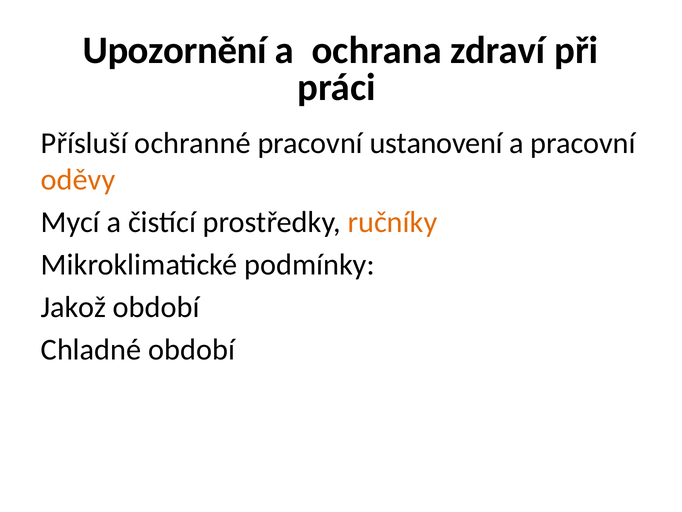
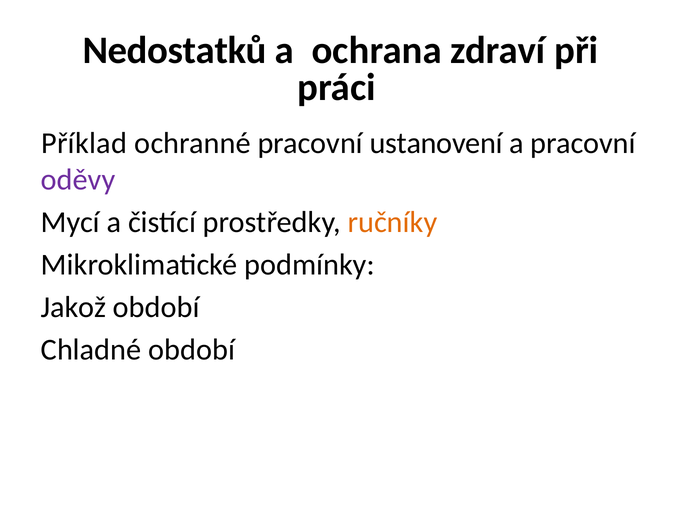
Upozornění: Upozornění -> Nedostatků
Přísluší: Přísluší -> Příklad
oděvy colour: orange -> purple
